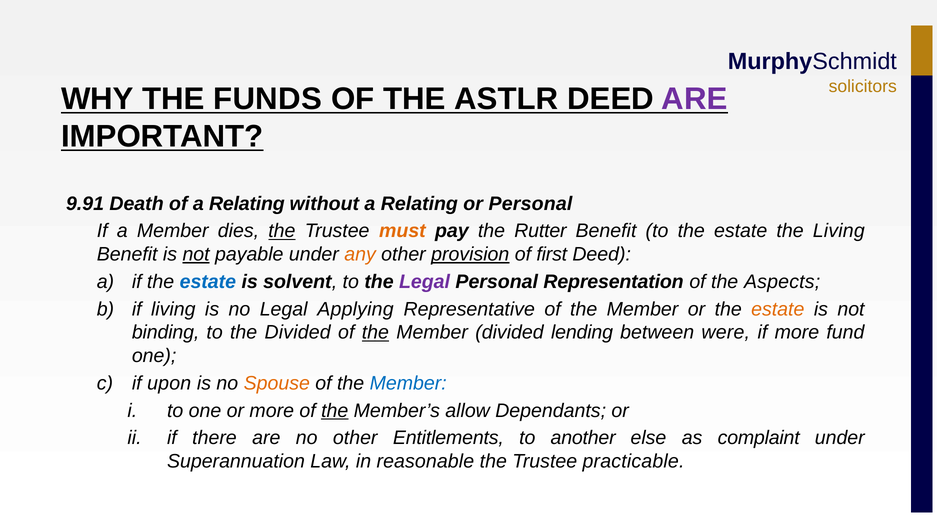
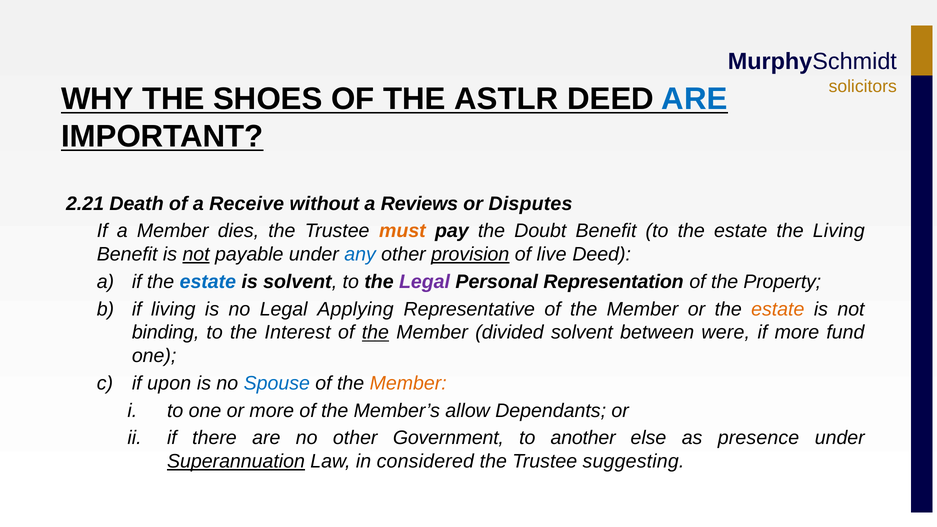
FUNDS: FUNDS -> SHOES
ARE at (694, 99) colour: purple -> blue
9.91: 9.91 -> 2.21
of a Relating: Relating -> Receive
without a Relating: Relating -> Reviews
or Personal: Personal -> Disputes
the at (282, 231) underline: present -> none
Rutter: Rutter -> Doubt
any colour: orange -> blue
first: first -> live
Aspects: Aspects -> Property
the Divided: Divided -> Interest
divided lending: lending -> solvent
Spouse colour: orange -> blue
Member at (408, 383) colour: blue -> orange
the at (335, 411) underline: present -> none
Entitlements: Entitlements -> Government
complaint: complaint -> presence
Superannuation underline: none -> present
reasonable: reasonable -> considered
practicable: practicable -> suggesting
